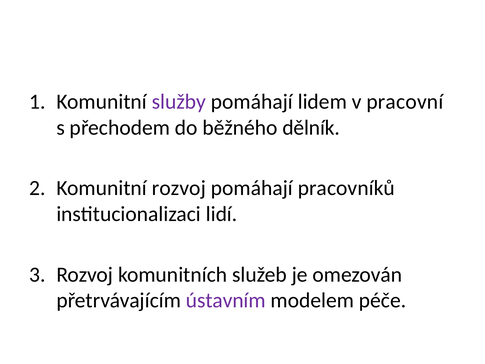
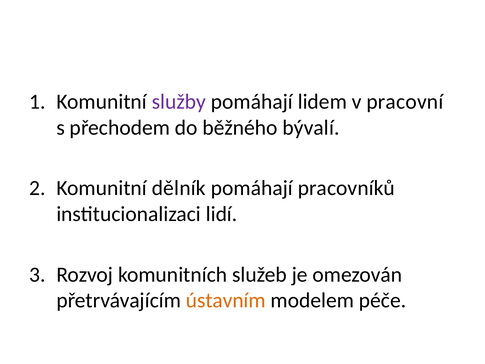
dělník: dělník -> bývalí
Komunitní rozvoj: rozvoj -> dělník
ústavním colour: purple -> orange
